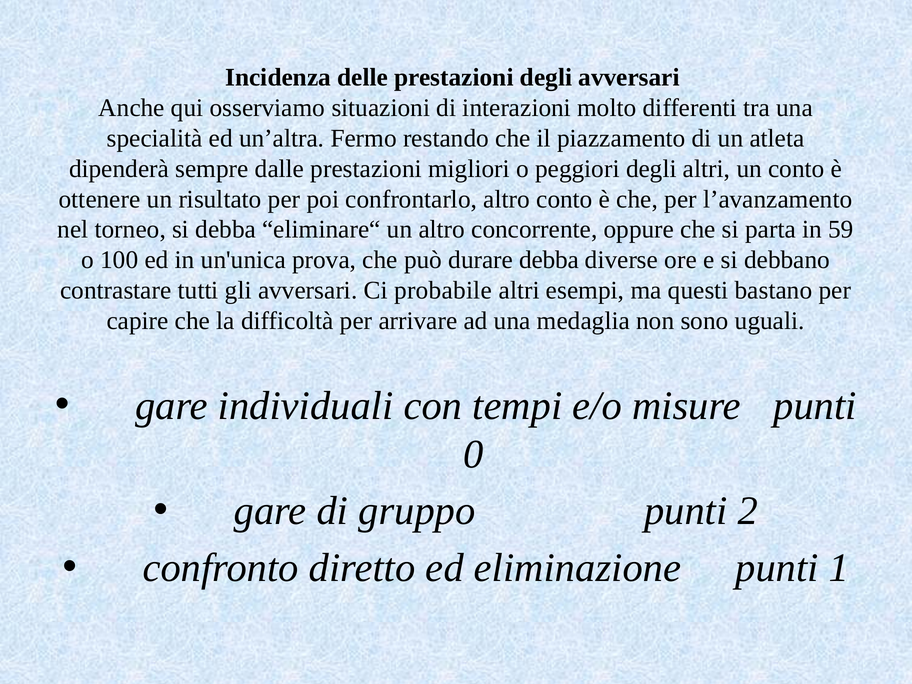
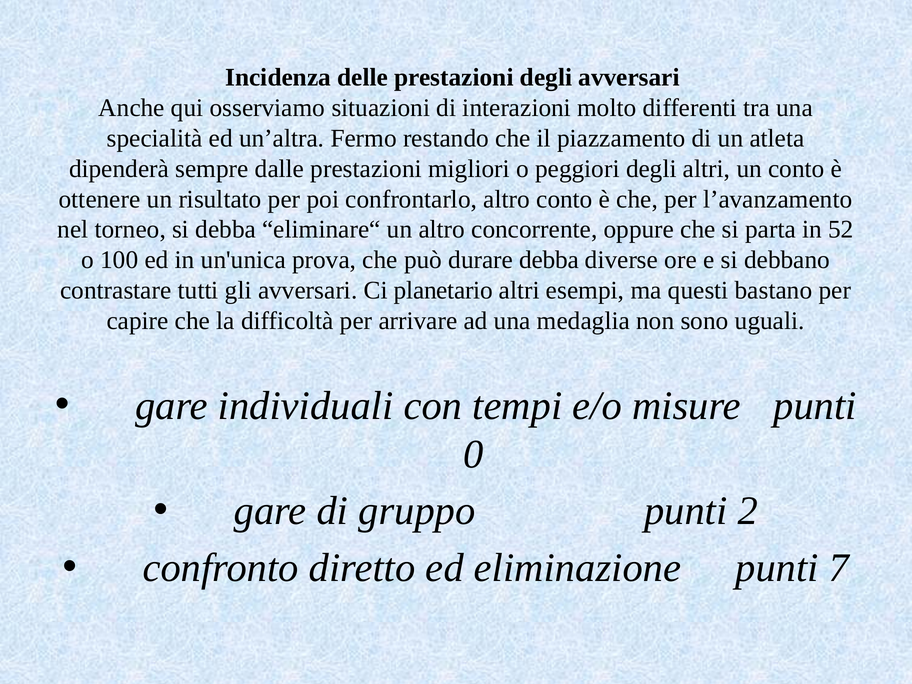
59: 59 -> 52
probabile: probabile -> planetario
1: 1 -> 7
